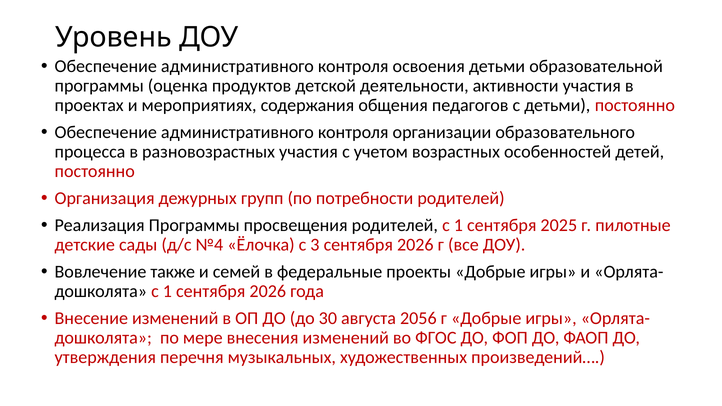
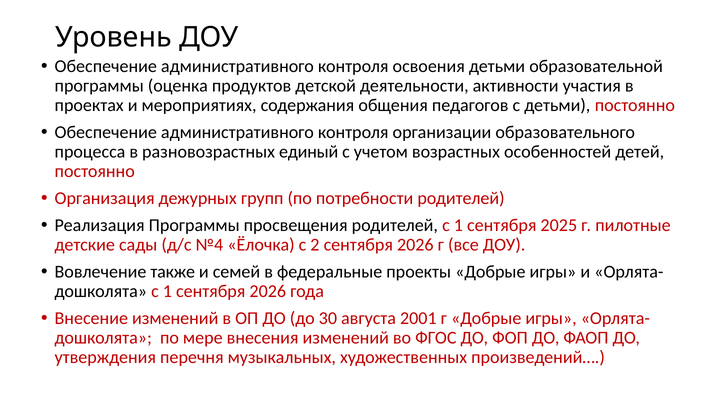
разновозрастных участия: участия -> единый
3: 3 -> 2
2056: 2056 -> 2001
